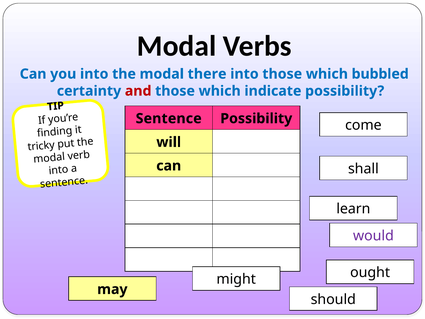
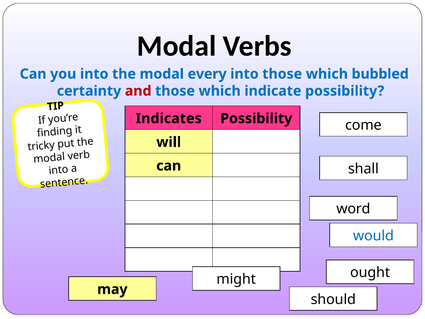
there: there -> every
Sentence at (169, 118): Sentence -> Indicates
learn: learn -> word
would colour: purple -> blue
